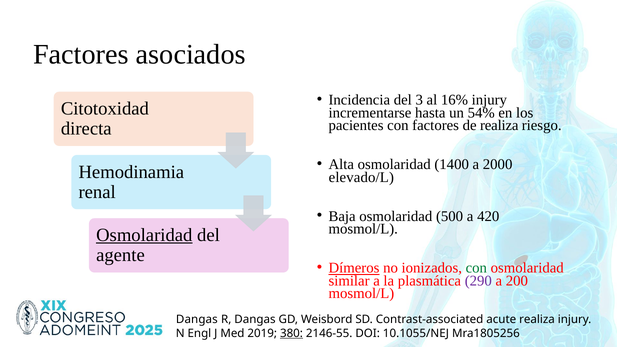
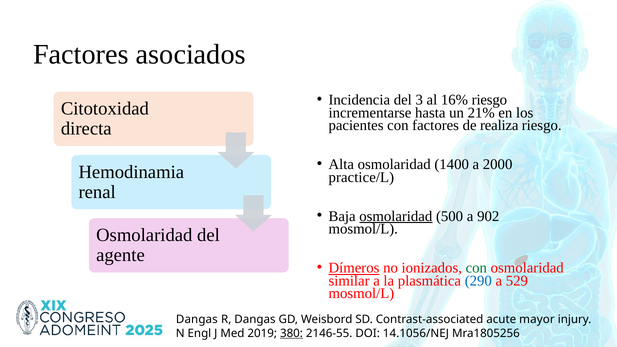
16% injury: injury -> riesgo
54%: 54% -> 21%
elevado/L: elevado/L -> practice/L
osmolaridad at (396, 216) underline: none -> present
420: 420 -> 902
Osmolaridad at (144, 235) underline: present -> none
290 colour: purple -> blue
200: 200 -> 529
acute realiza: realiza -> mayor
10.1055/NEJ: 10.1055/NEJ -> 14.1056/NEJ
